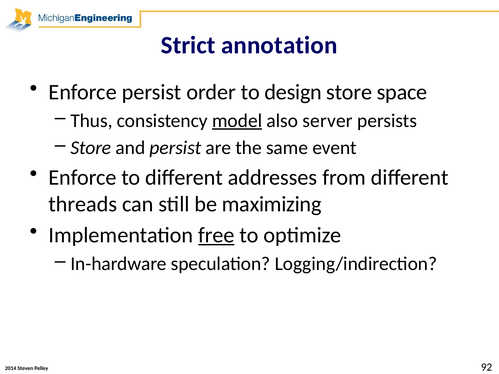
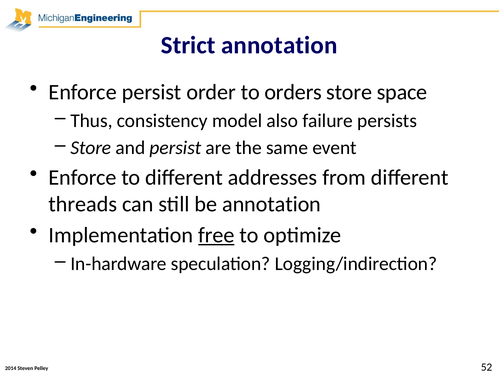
design: design -> orders
model underline: present -> none
server: server -> failure
be maximizing: maximizing -> annotation
92: 92 -> 52
